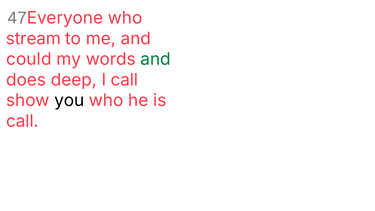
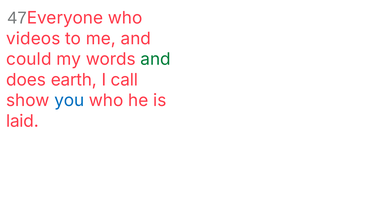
stream: stream -> videos
deep: deep -> earth
you colour: black -> blue
call at (22, 121): call -> laid
